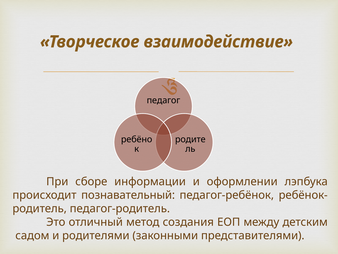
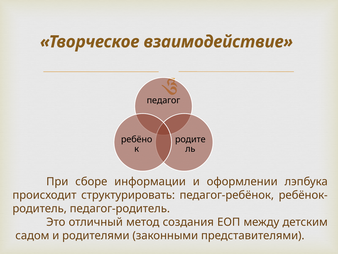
познавательный: познавательный -> структурировать
